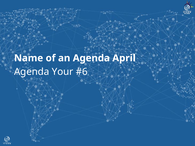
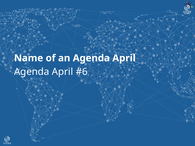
Your at (63, 72): Your -> April
